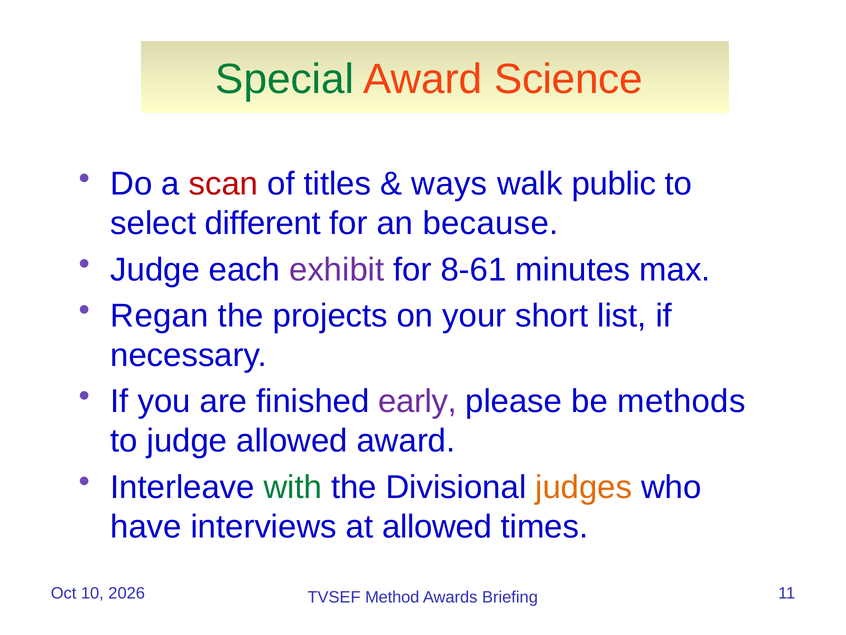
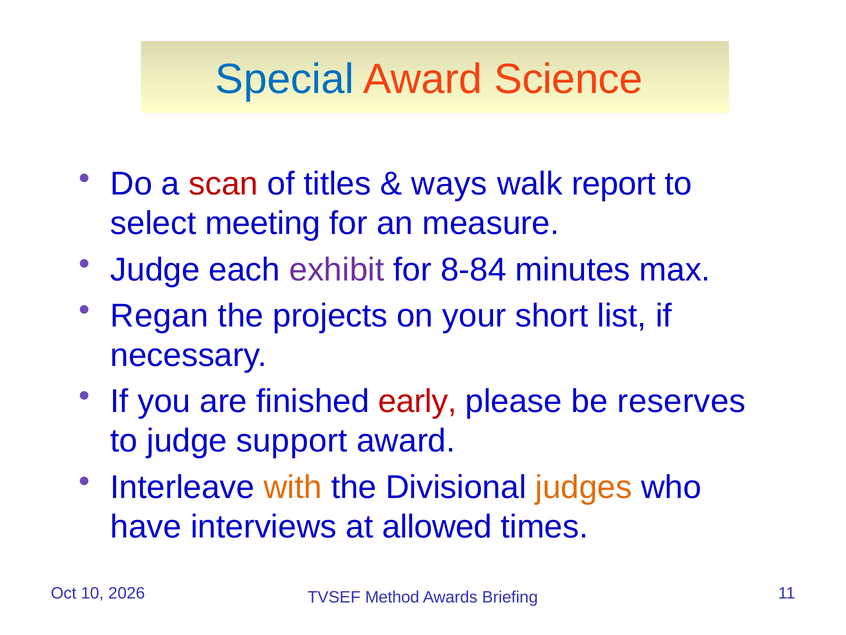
Special colour: green -> blue
public: public -> report
different: different -> meeting
because: because -> measure
8-61: 8-61 -> 8-84
early colour: purple -> red
methods: methods -> reserves
judge allowed: allowed -> support
with colour: green -> orange
